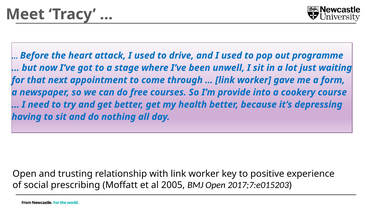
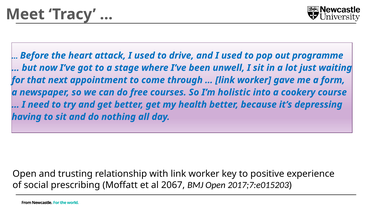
provide: provide -> holistic
2005: 2005 -> 2067
